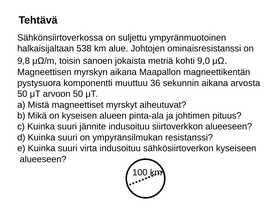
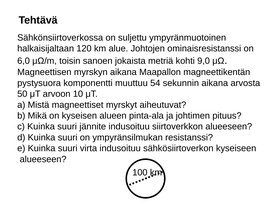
538: 538 -> 120
9,8: 9,8 -> 6,0
36: 36 -> 54
arvoon 50: 50 -> 10
